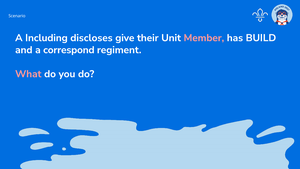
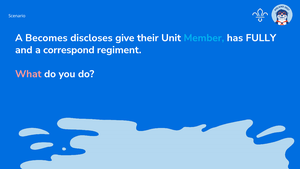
Including: Including -> Becomes
Member colour: pink -> light blue
BUILD: BUILD -> FULLY
